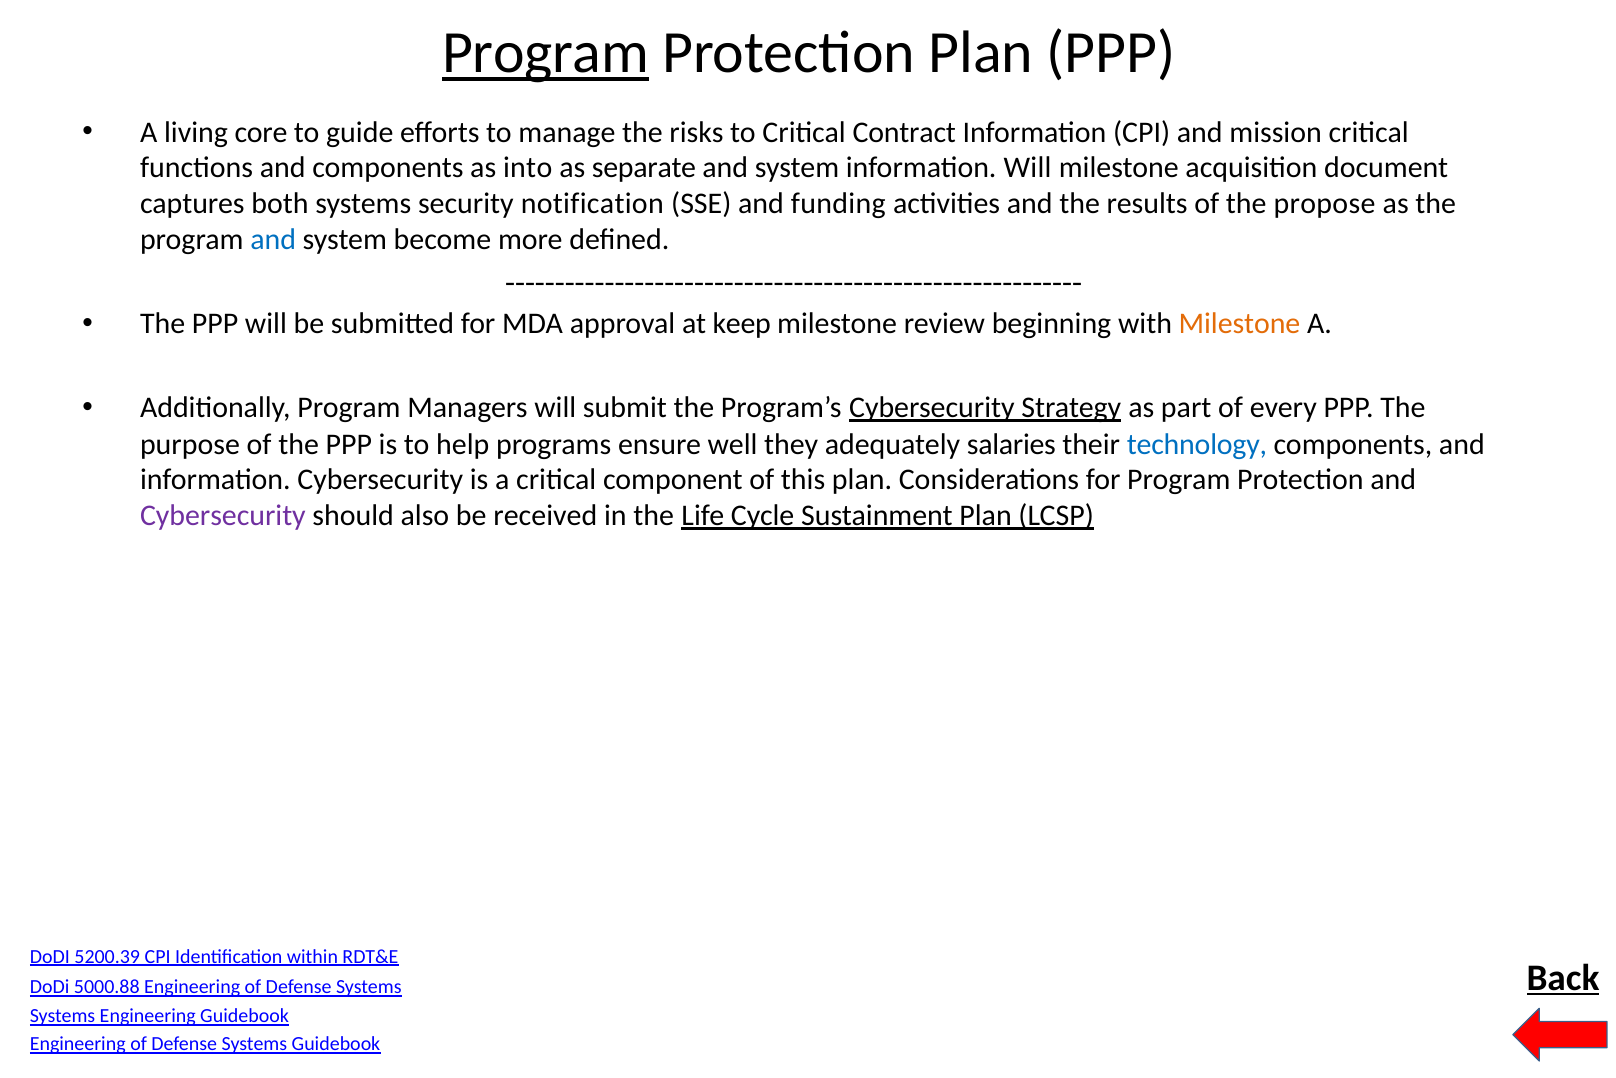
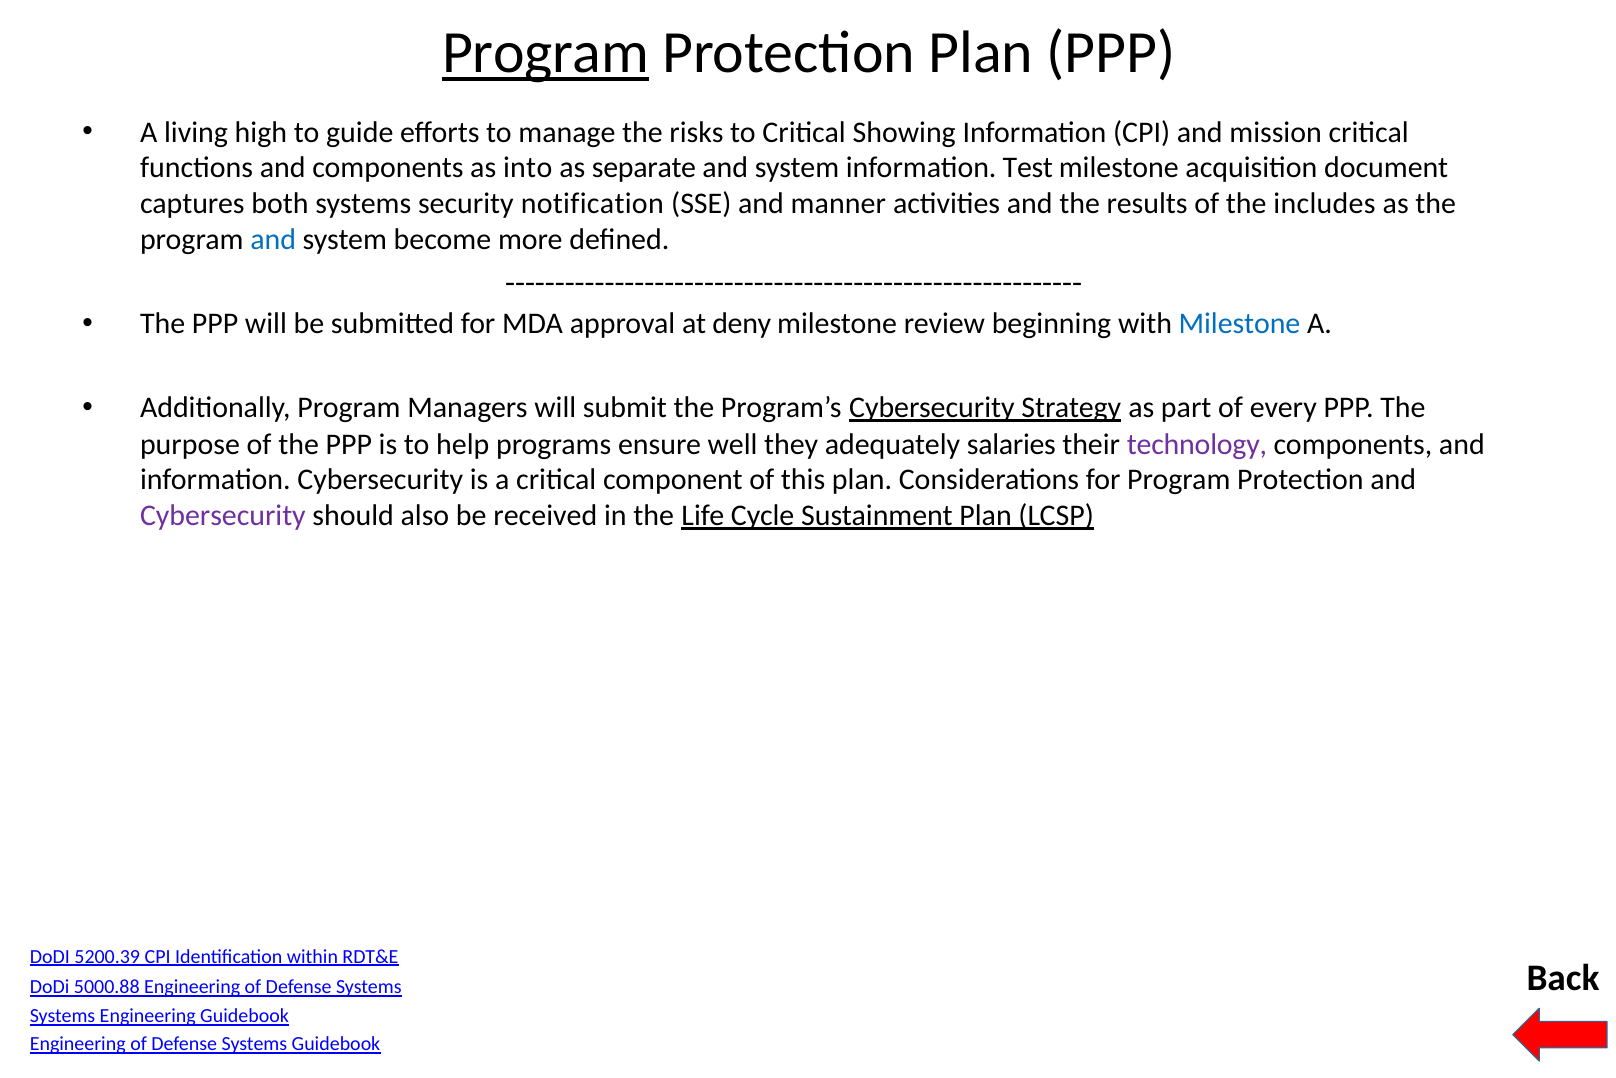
core: core -> high
Contract: Contract -> Showing
information Will: Will -> Test
funding: funding -> manner
propose: propose -> includes
keep: keep -> deny
Milestone at (1240, 324) colour: orange -> blue
technology colour: blue -> purple
Back underline: present -> none
